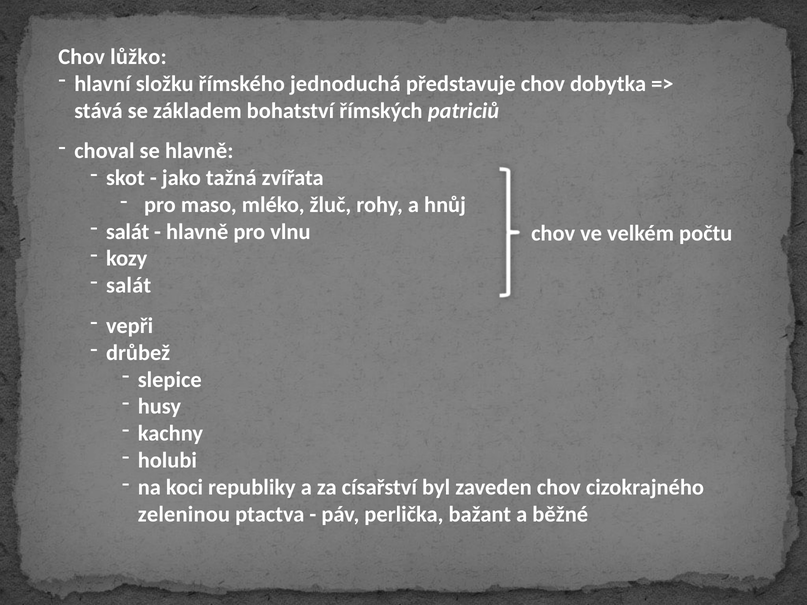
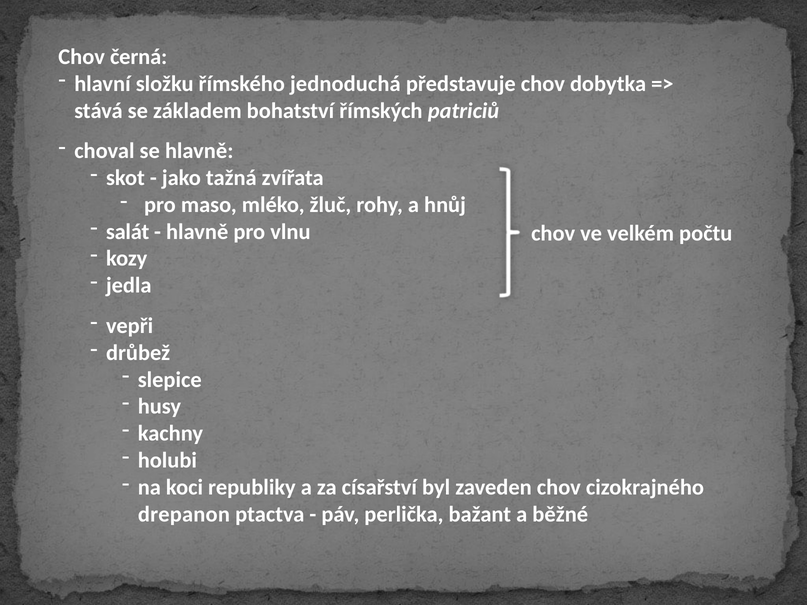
lůžko: lůžko -> černá
salát at (129, 286): salát -> jedla
zeleninou: zeleninou -> drepanon
